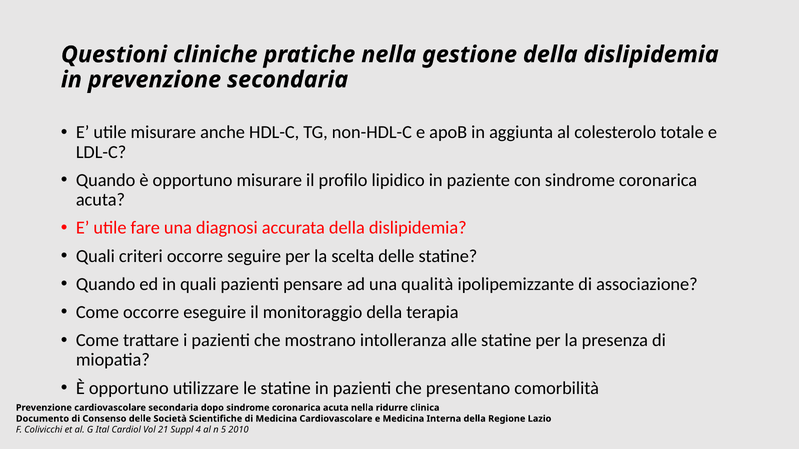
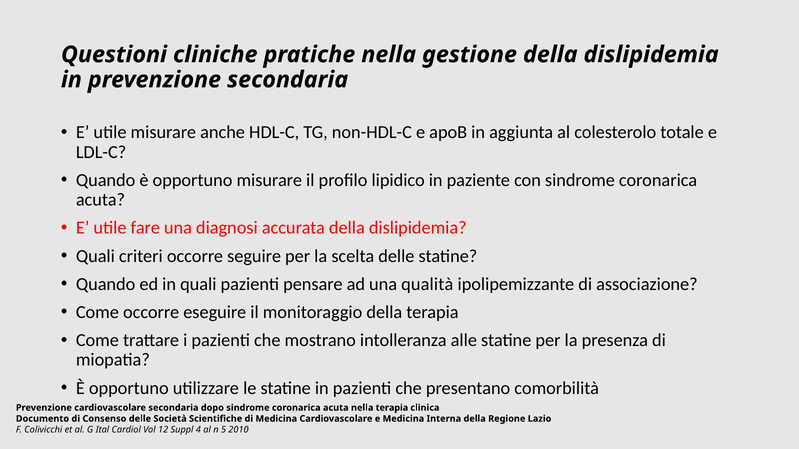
nella ridurre: ridurre -> terapia
21: 21 -> 12
